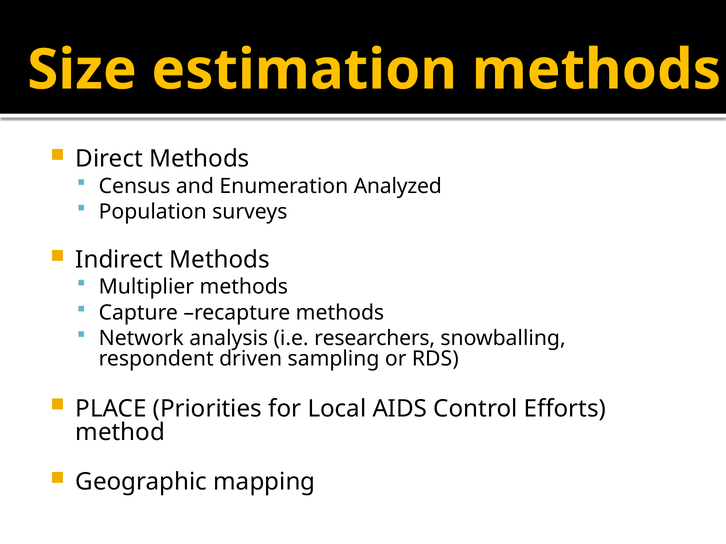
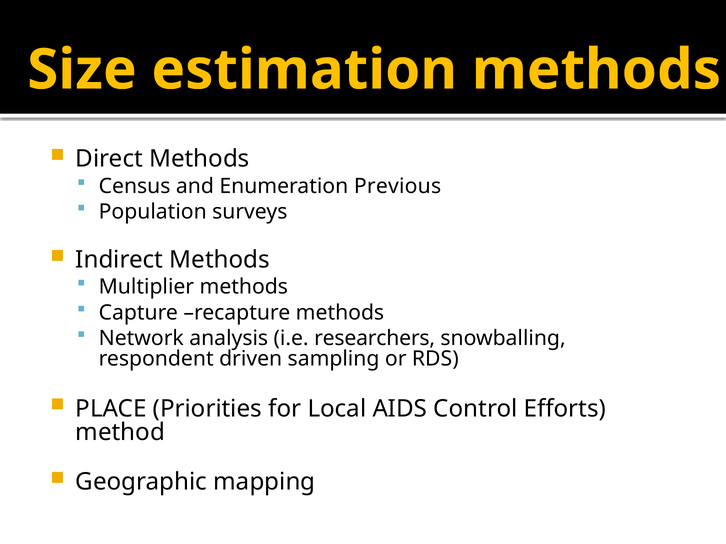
Analyzed: Analyzed -> Previous
